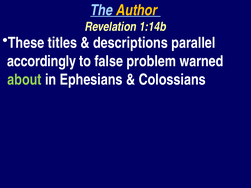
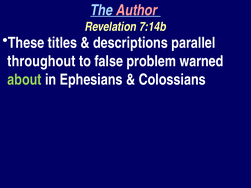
Author colour: yellow -> pink
1:14b: 1:14b -> 7:14b
accordingly: accordingly -> throughout
